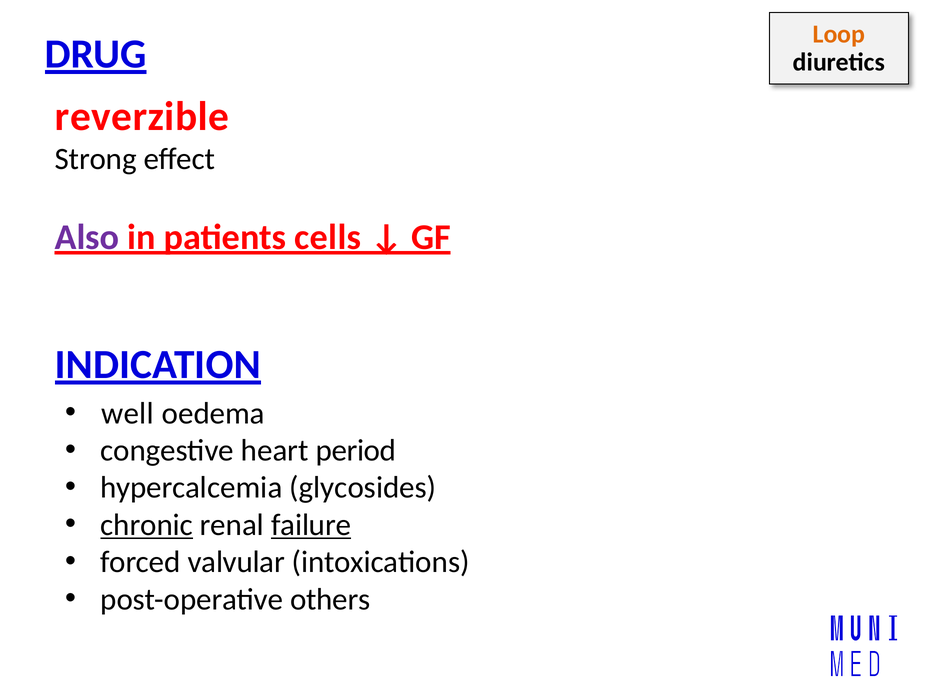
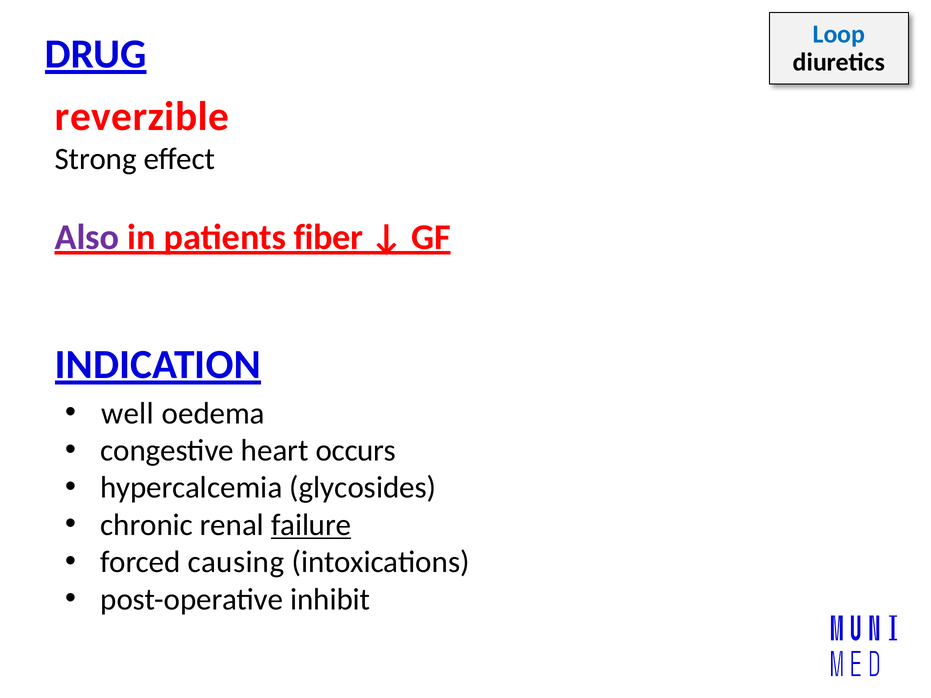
Loop colour: orange -> blue
cells: cells -> fiber
period: period -> occurs
chronic underline: present -> none
valvular: valvular -> causing
others: others -> inhibit
